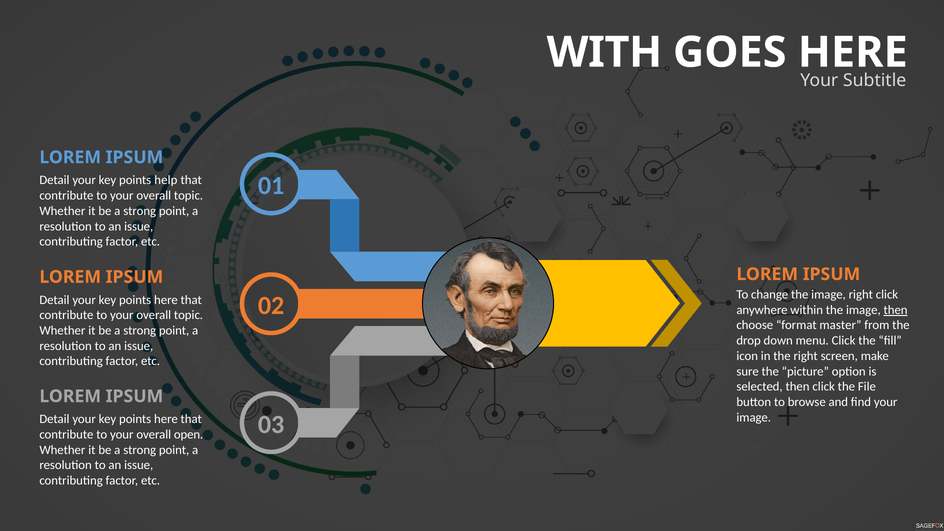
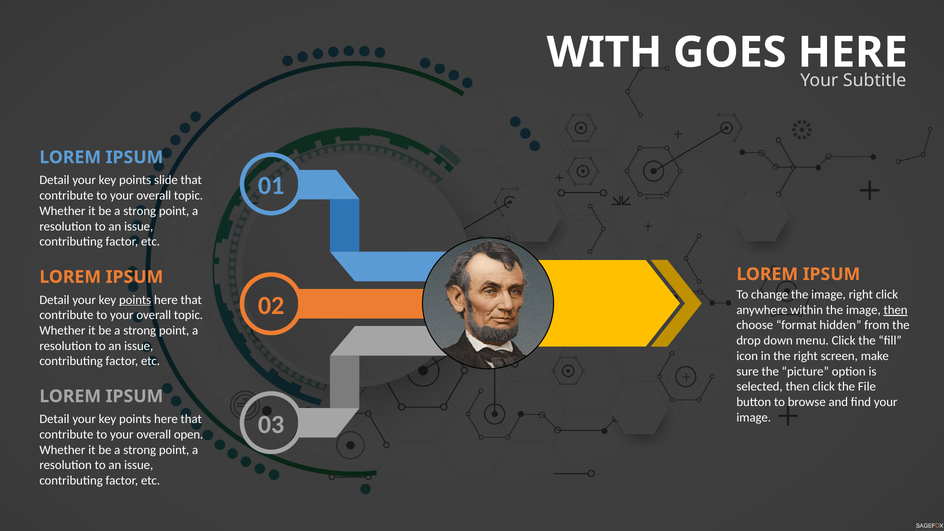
help: help -> slide
points at (135, 300) underline: none -> present
master: master -> hidden
